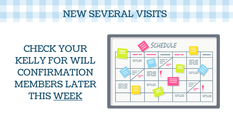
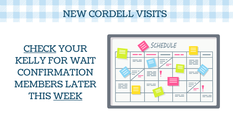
SEVERAL: SEVERAL -> CORDELL
CHECK underline: none -> present
WILL: WILL -> WAIT
